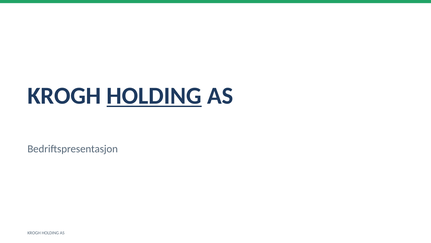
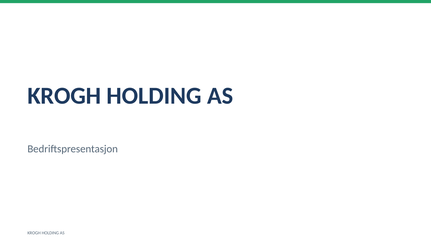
HOLDING at (154, 96) underline: present -> none
